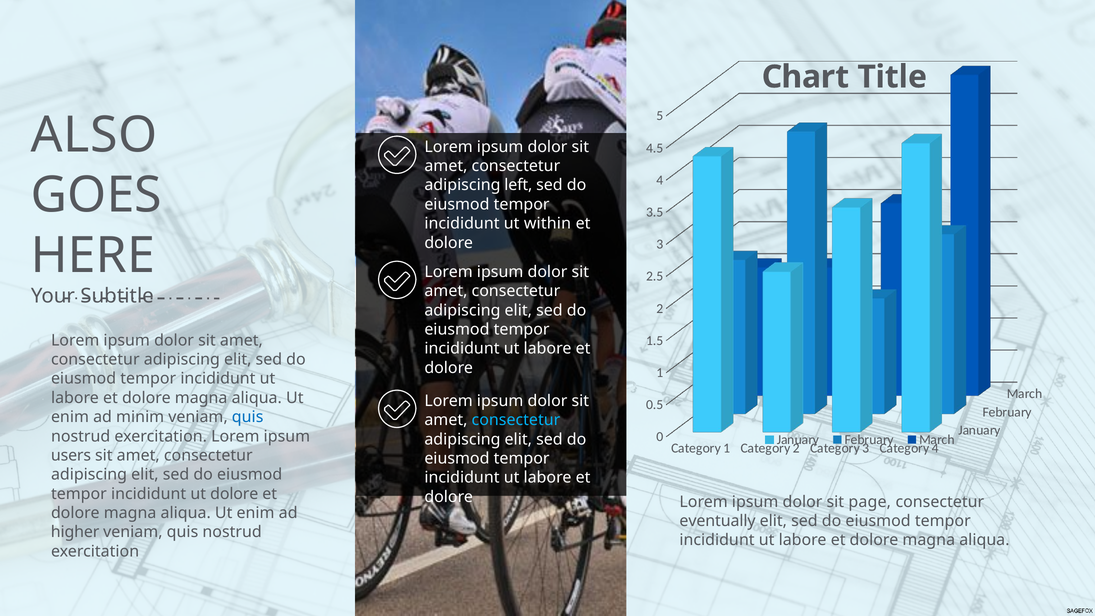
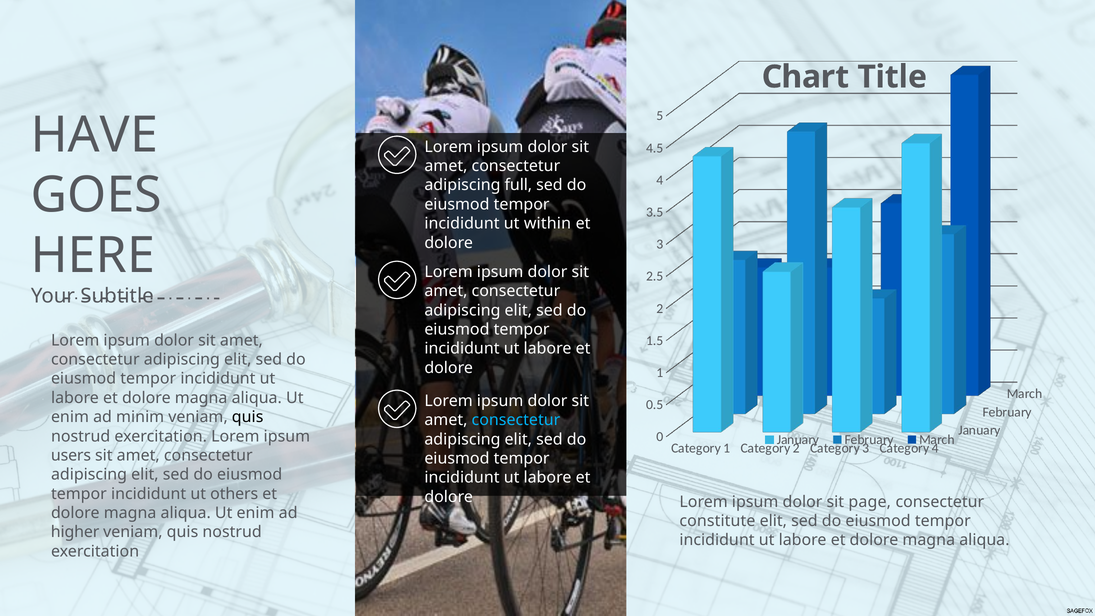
ALSO: ALSO -> HAVE
left: left -> full
quis at (248, 417) colour: blue -> black
ut dolore: dolore -> others
eventually: eventually -> constitute
